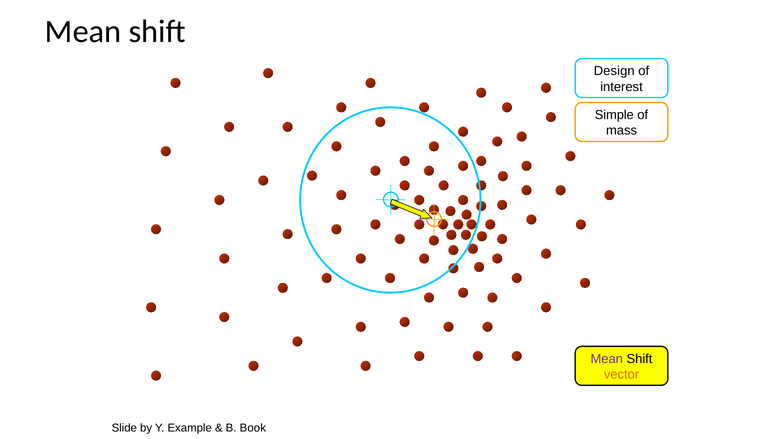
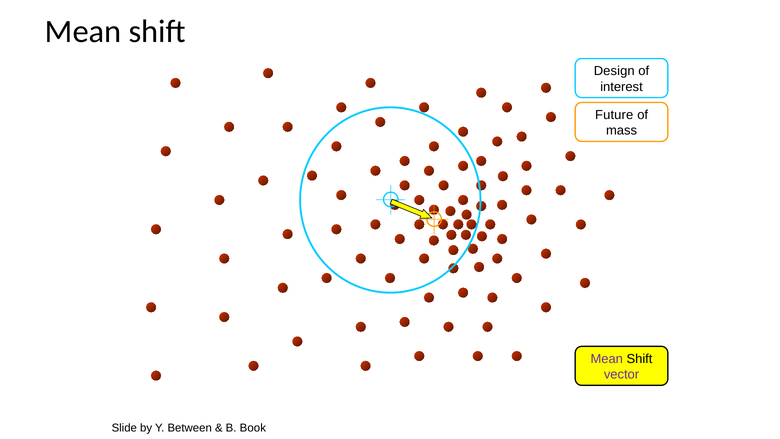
Simple: Simple -> Future
vector colour: orange -> purple
Example: Example -> Between
